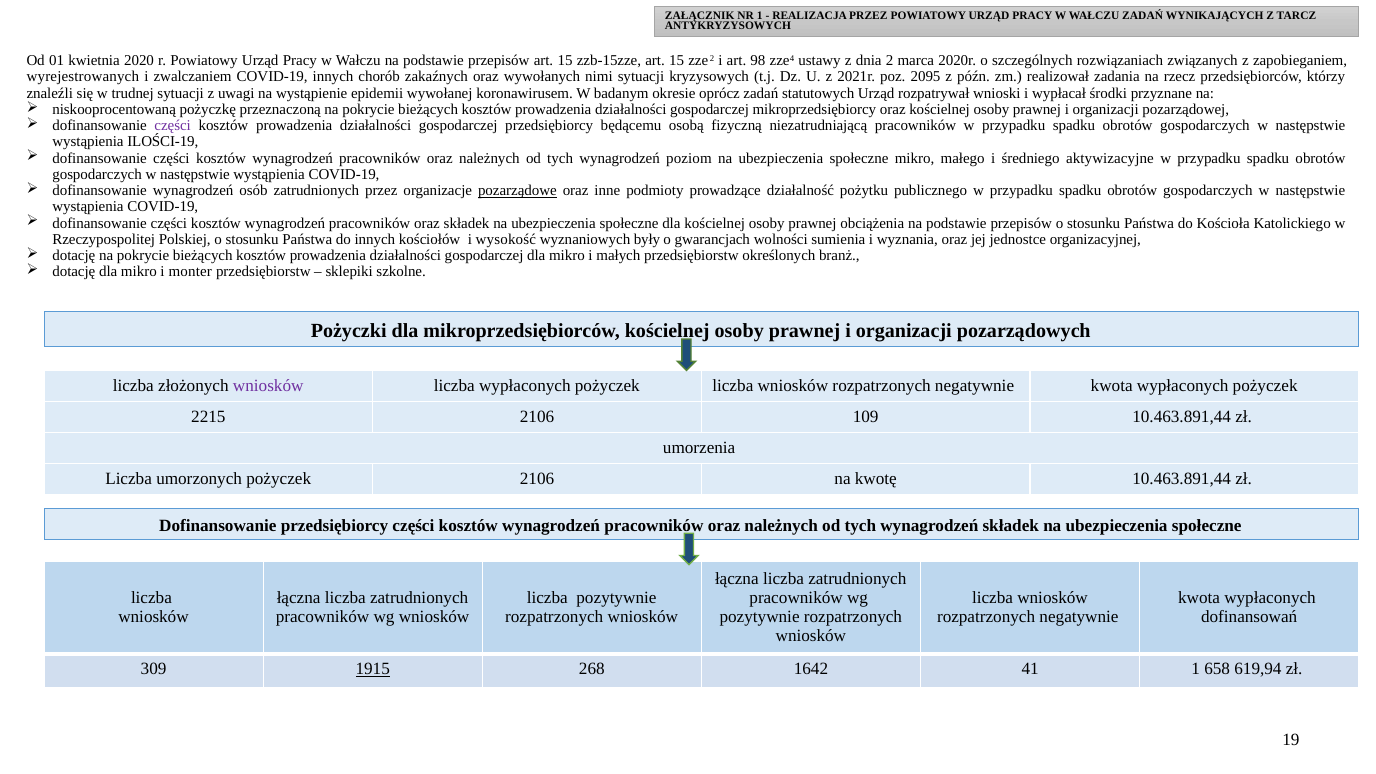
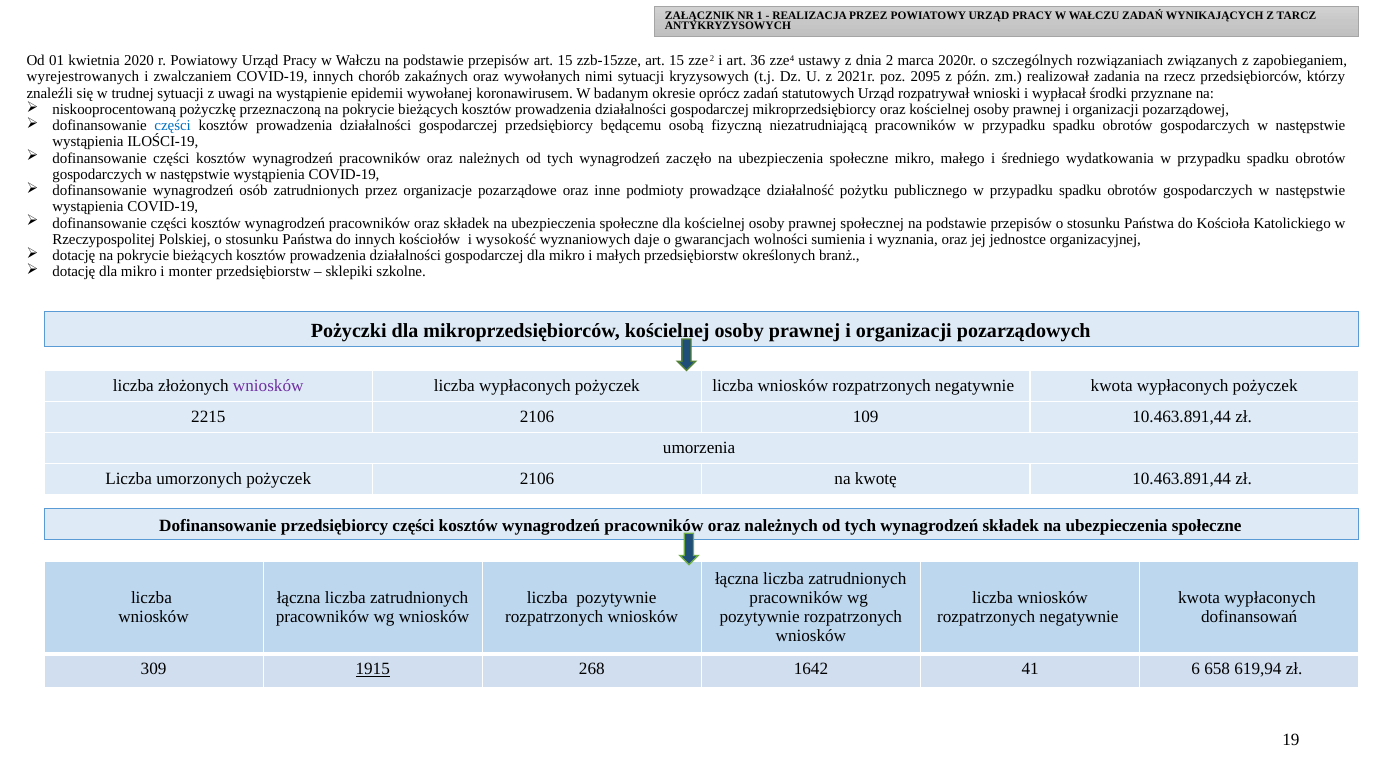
98: 98 -> 36
części at (173, 126) colour: purple -> blue
poziom: poziom -> zaczęło
aktywizacyjne: aktywizacyjne -> wydatkowania
pozarządowe underline: present -> none
obciążenia: obciążenia -> społecznej
były: były -> daje
41 1: 1 -> 6
